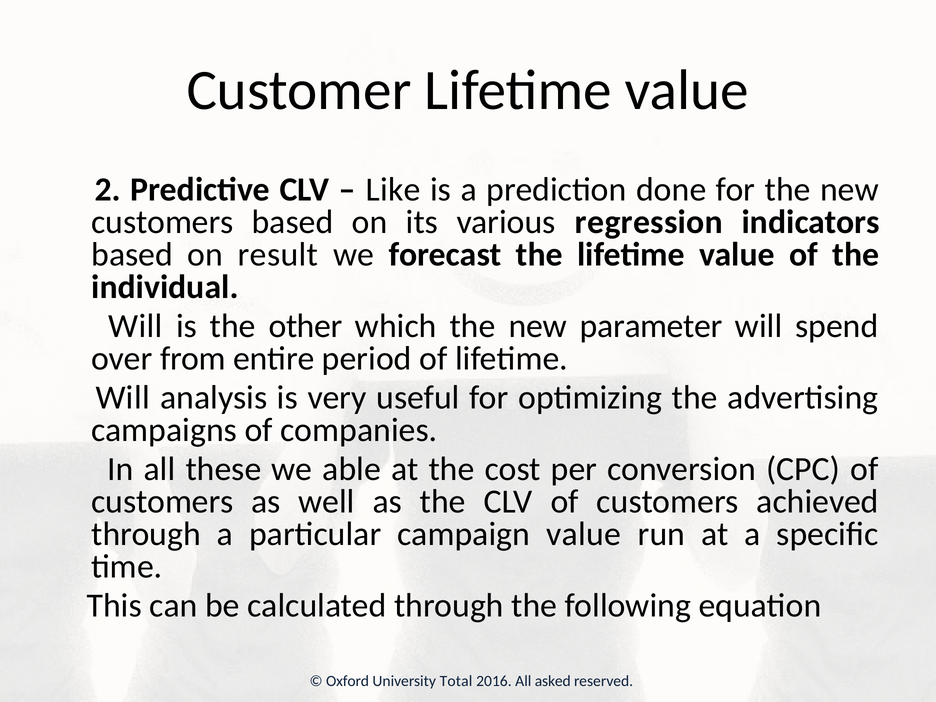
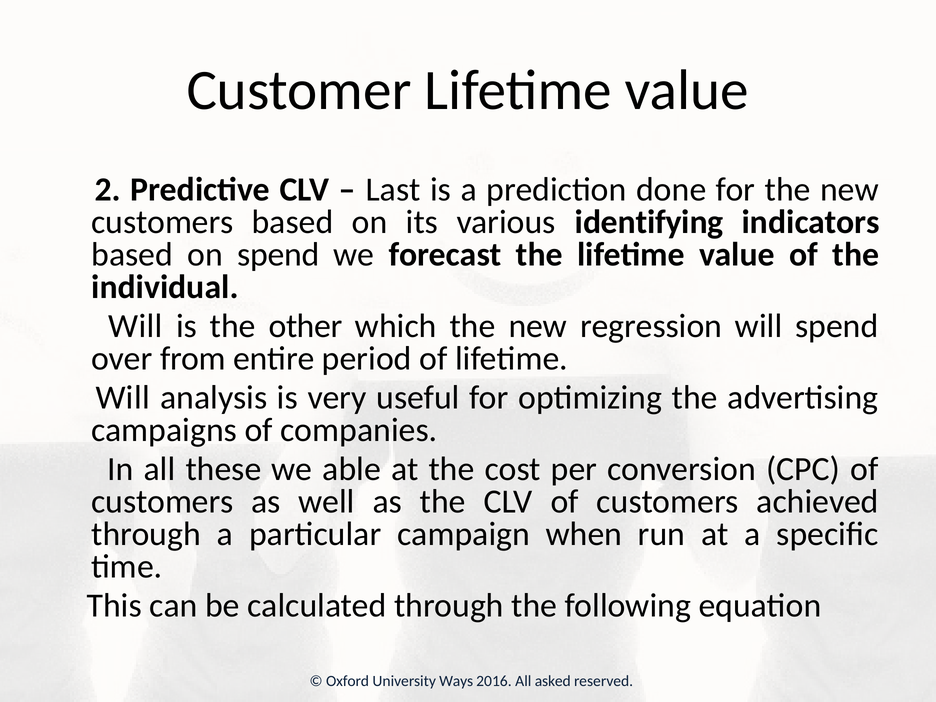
Like: Like -> Last
regression: regression -> identifying
on result: result -> spend
parameter: parameter -> regression
campaign value: value -> when
Total: Total -> Ways
